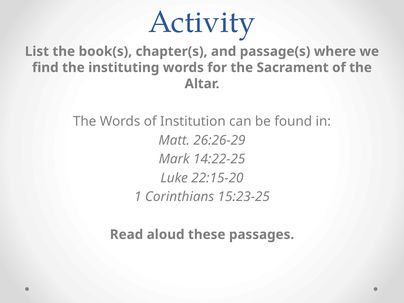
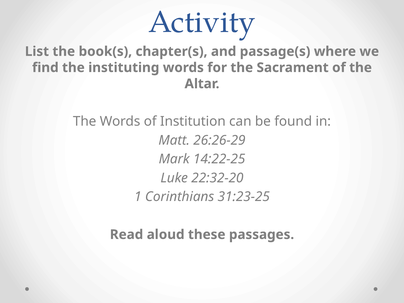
22:15-20: 22:15-20 -> 22:32-20
15:23-25: 15:23-25 -> 31:23-25
